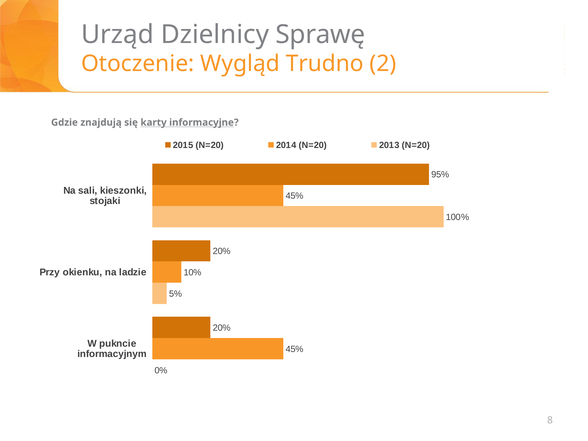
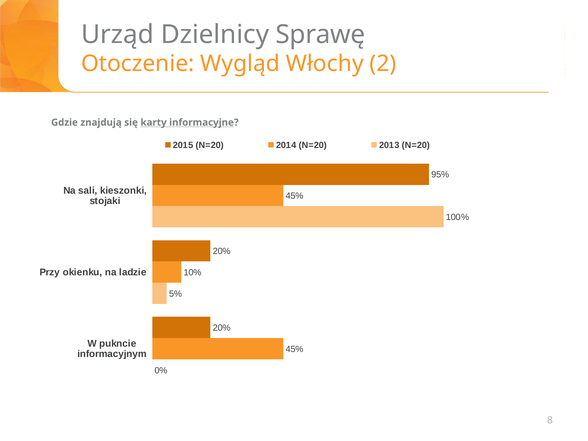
Trudno: Trudno -> Włochy
